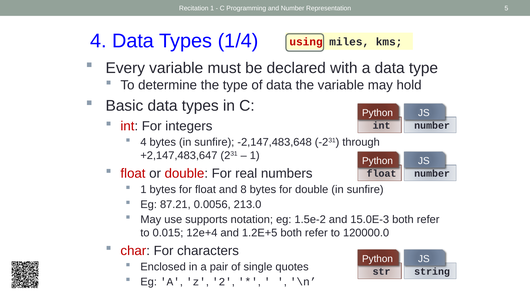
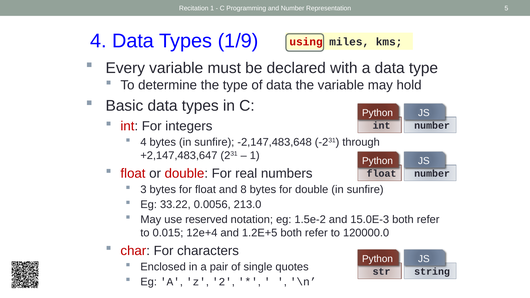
1/4: 1/4 -> 1/9
1 at (143, 190): 1 -> 3
87.21: 87.21 -> 33.22
supports: supports -> reserved
